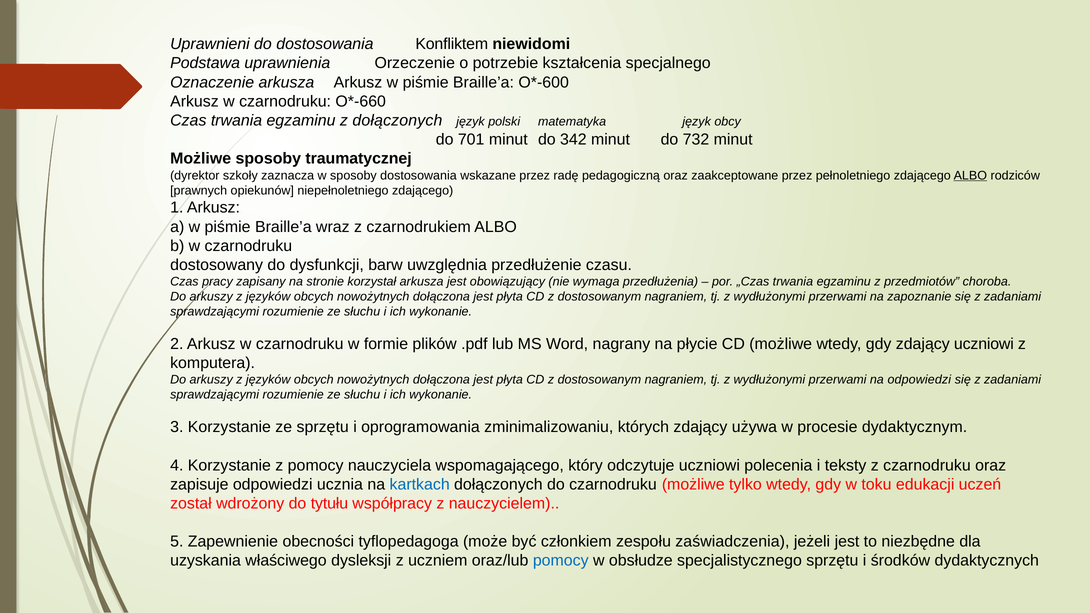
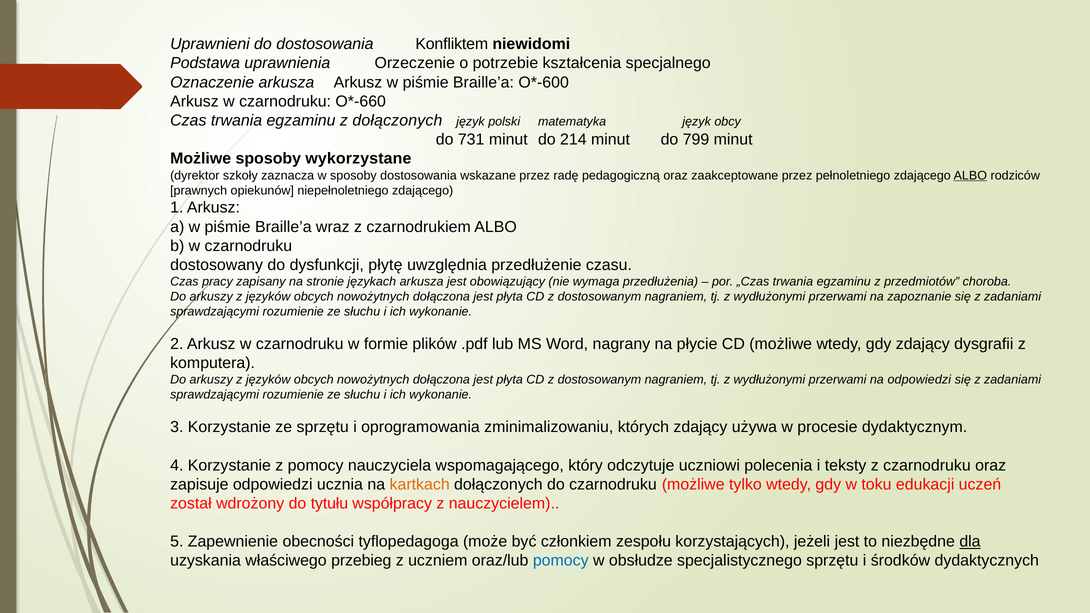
701: 701 -> 731
342: 342 -> 214
732: 732 -> 799
traumatycznej: traumatycznej -> wykorzystane
barw: barw -> płytę
korzystał: korzystał -> językach
zdający uczniowi: uczniowi -> dysgrafii
kartkach colour: blue -> orange
zaświadczenia: zaświadczenia -> korzystających
dla underline: none -> present
dysleksji: dysleksji -> przebieg
